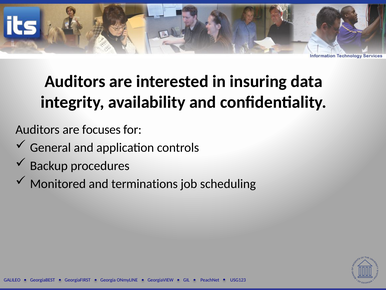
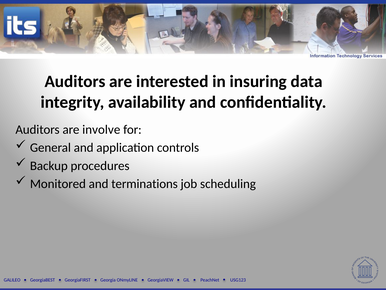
focuses: focuses -> involve
